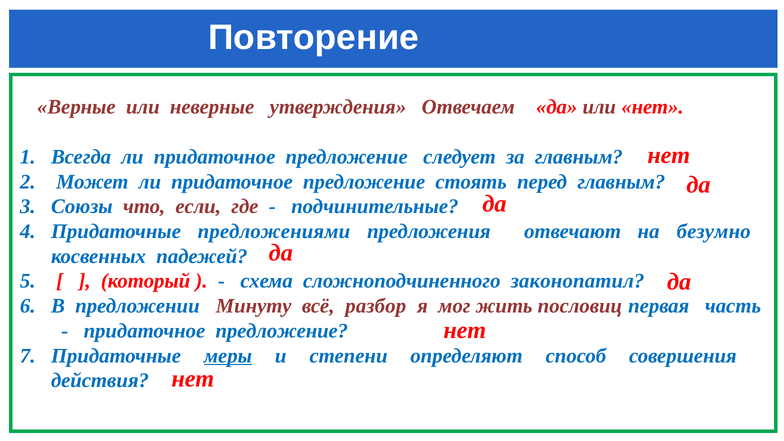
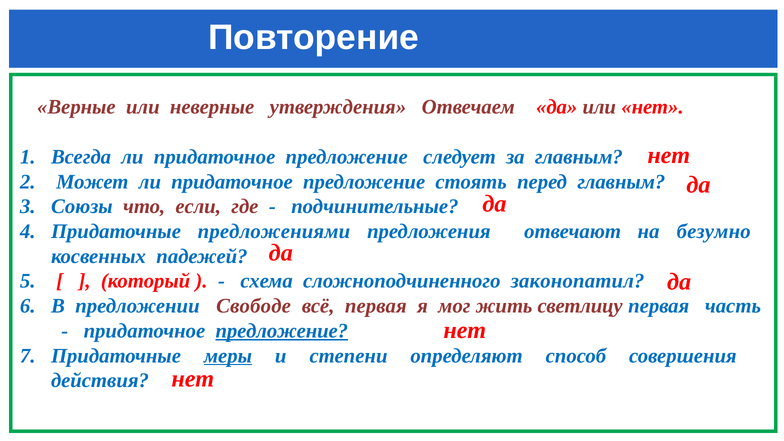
Минуту: Минуту -> Свободе
всё разбор: разбор -> первая
пословиц: пословиц -> светлицу
предложение at (282, 331) underline: none -> present
